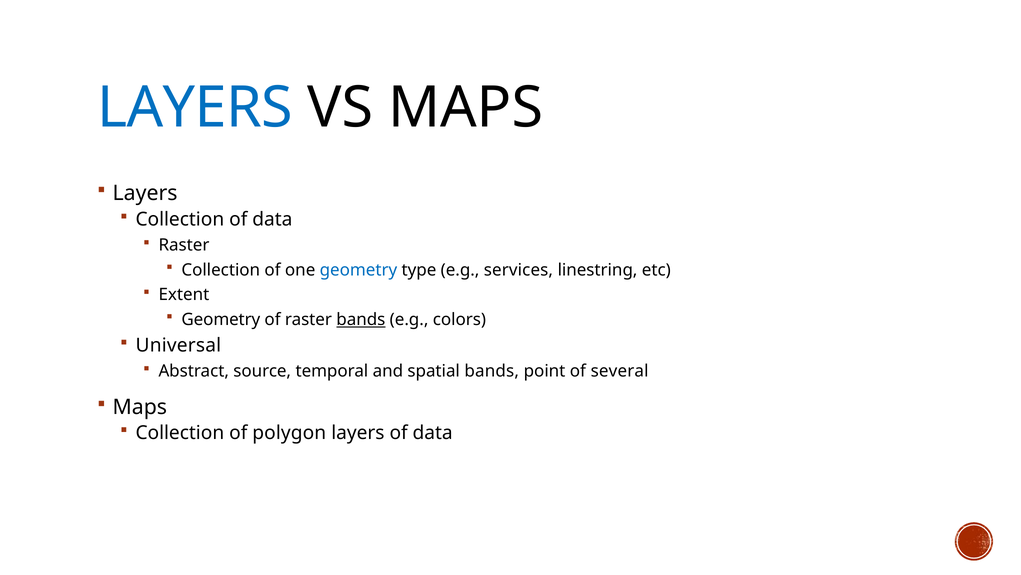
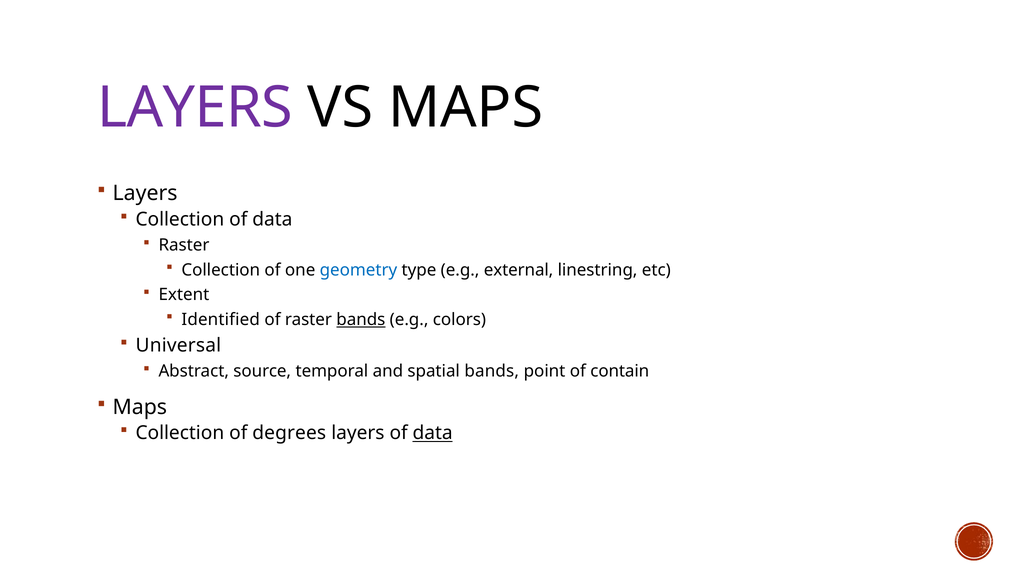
LAYERS at (195, 108) colour: blue -> purple
services: services -> external
Geometry at (221, 319): Geometry -> Identified
several: several -> contain
polygon: polygon -> degrees
data at (433, 433) underline: none -> present
